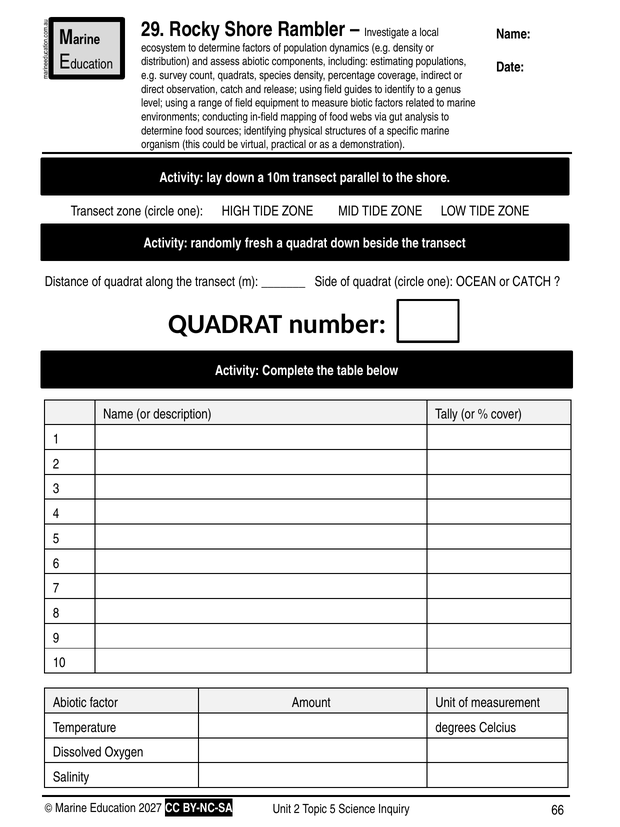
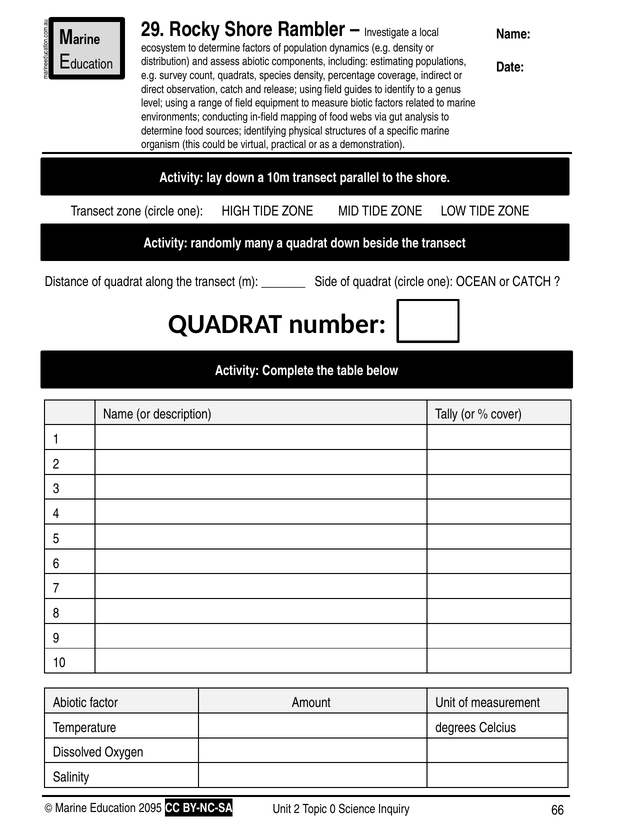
fresh: fresh -> many
2027: 2027 -> 2095
Topic 5: 5 -> 0
